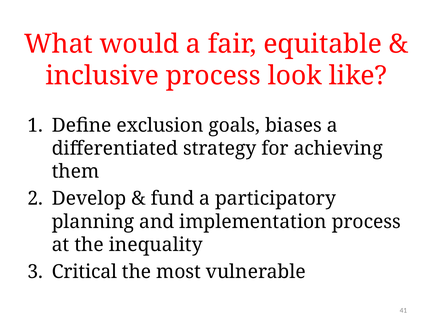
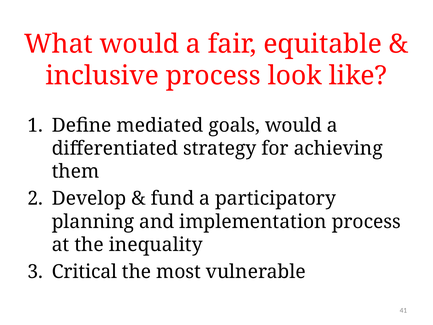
exclusion: exclusion -> mediated
goals biases: biases -> would
